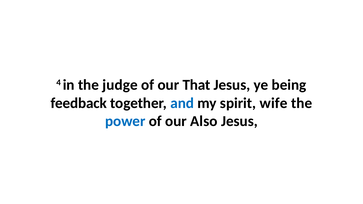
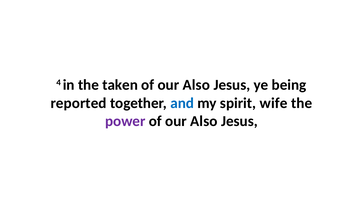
judge: judge -> taken
That at (196, 85): That -> Also
feedback: feedback -> reported
power colour: blue -> purple
